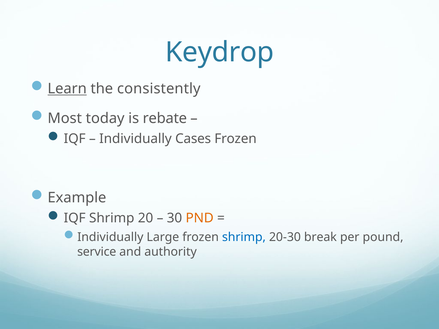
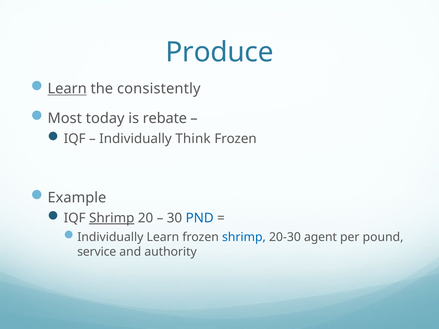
Keydrop: Keydrop -> Produce
Cases: Cases -> Think
Shrimp at (112, 218) underline: none -> present
PND colour: orange -> blue
Individually Large: Large -> Learn
break: break -> agent
